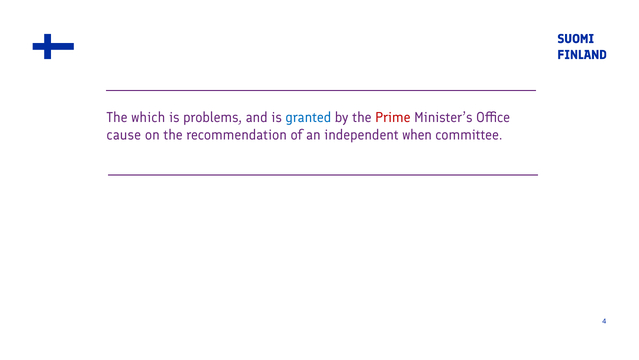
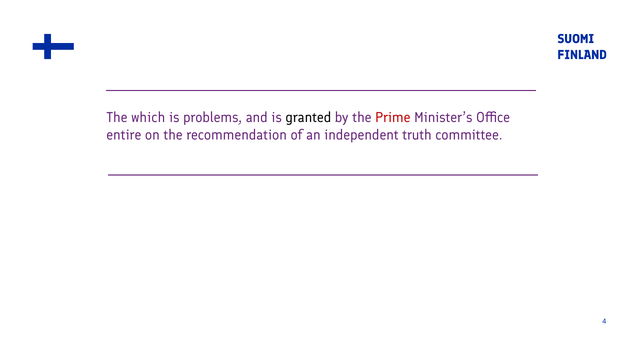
granted colour: blue -> black
cause: cause -> entire
when: when -> truth
